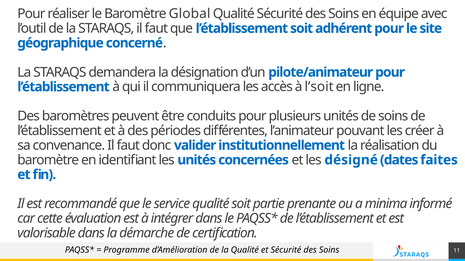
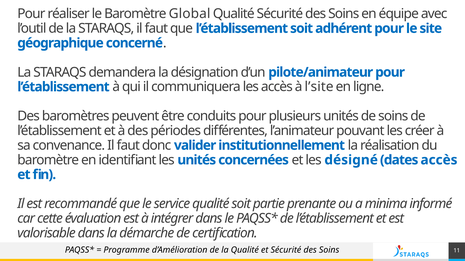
l’soit: l’soit -> l’site
dates faites: faites -> accès
